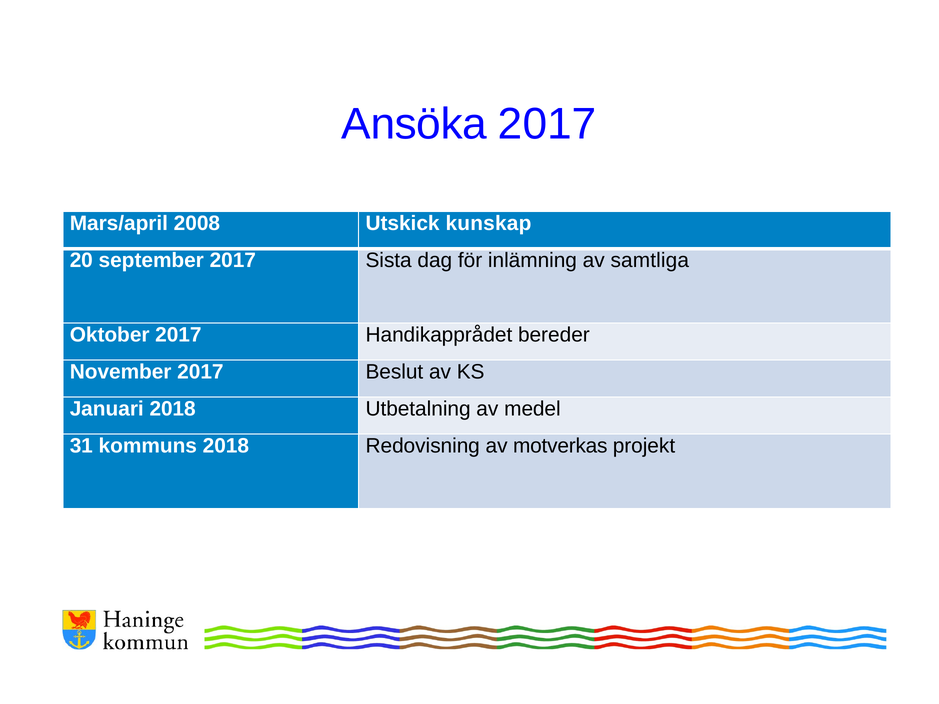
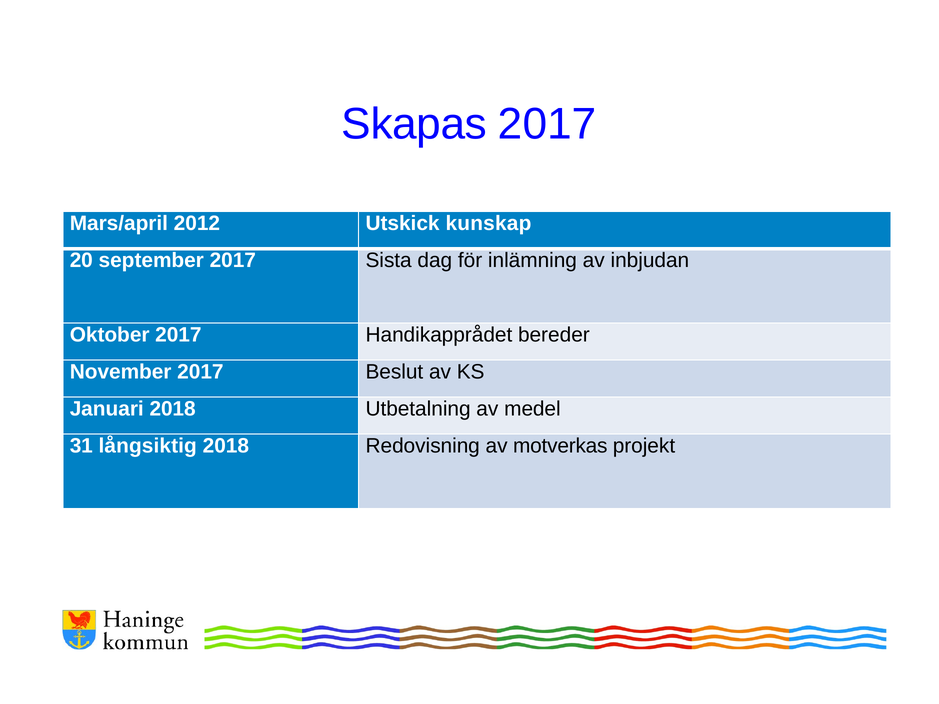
Ansöka: Ansöka -> Skapas
2008: 2008 -> 2012
samtliga: samtliga -> inbjudan
kommuns: kommuns -> långsiktig
